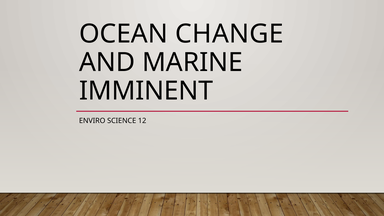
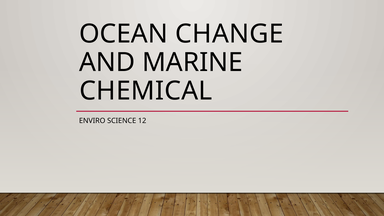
IMMINENT: IMMINENT -> CHEMICAL
